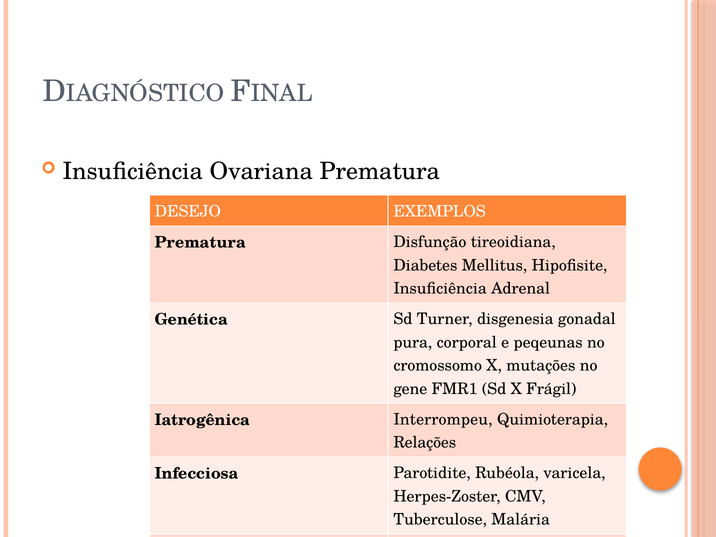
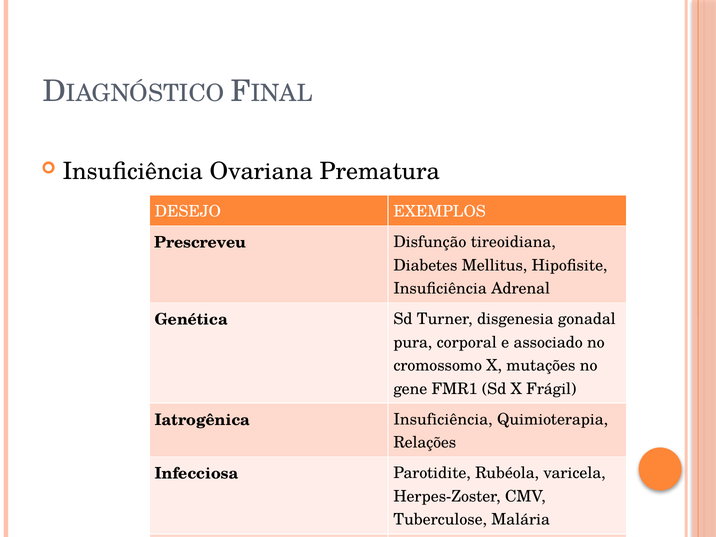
Prematura at (200, 243): Prematura -> Prescreveu
peqeunas: peqeunas -> associado
Iatrogênica Interrompeu: Interrompeu -> Insuficiência
